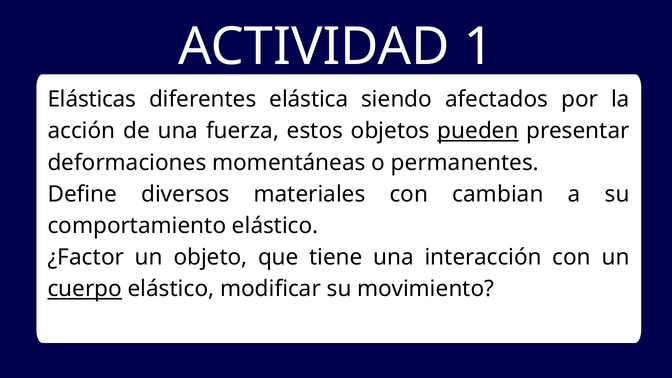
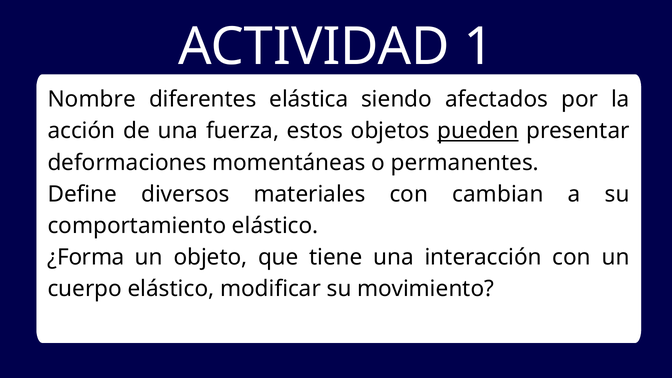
Elásticas: Elásticas -> Nombre
¿Factor: ¿Factor -> ¿Forma
cuerpo underline: present -> none
